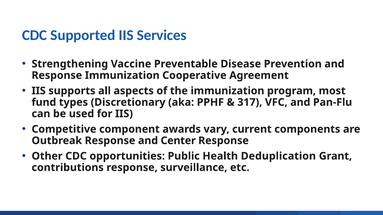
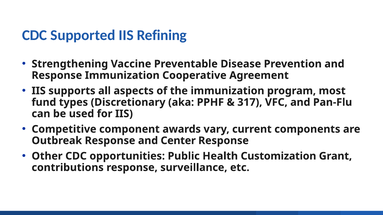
Services: Services -> Refining
Deduplication: Deduplication -> Customization
